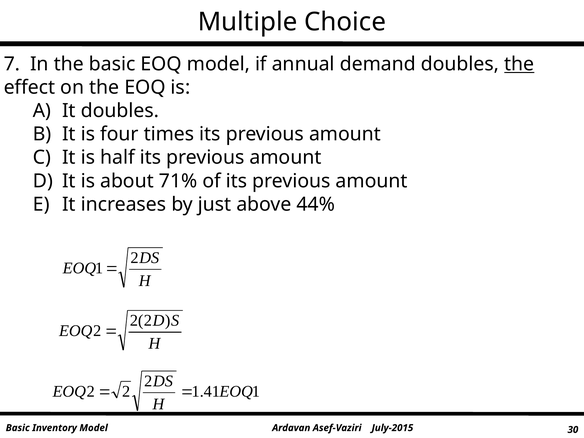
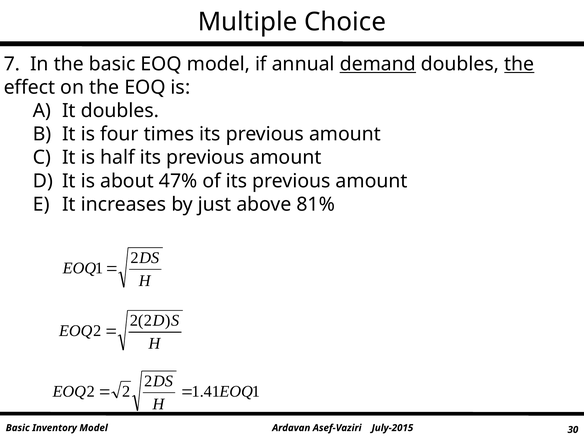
demand underline: none -> present
71%: 71% -> 47%
44%: 44% -> 81%
